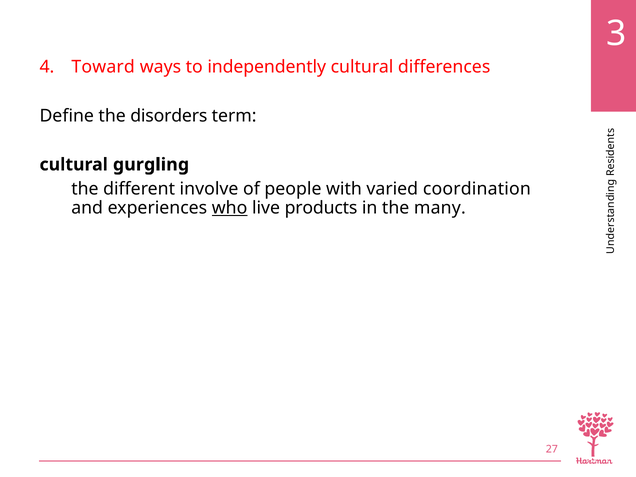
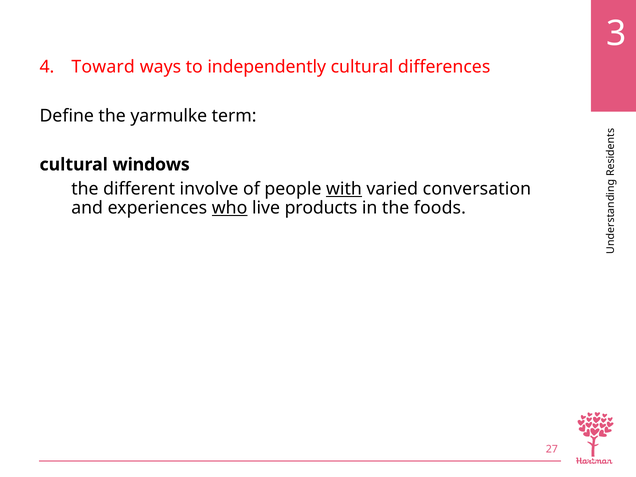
disorders: disorders -> yarmulke
gurgling: gurgling -> windows
with underline: none -> present
coordination: coordination -> conversation
many: many -> foods
